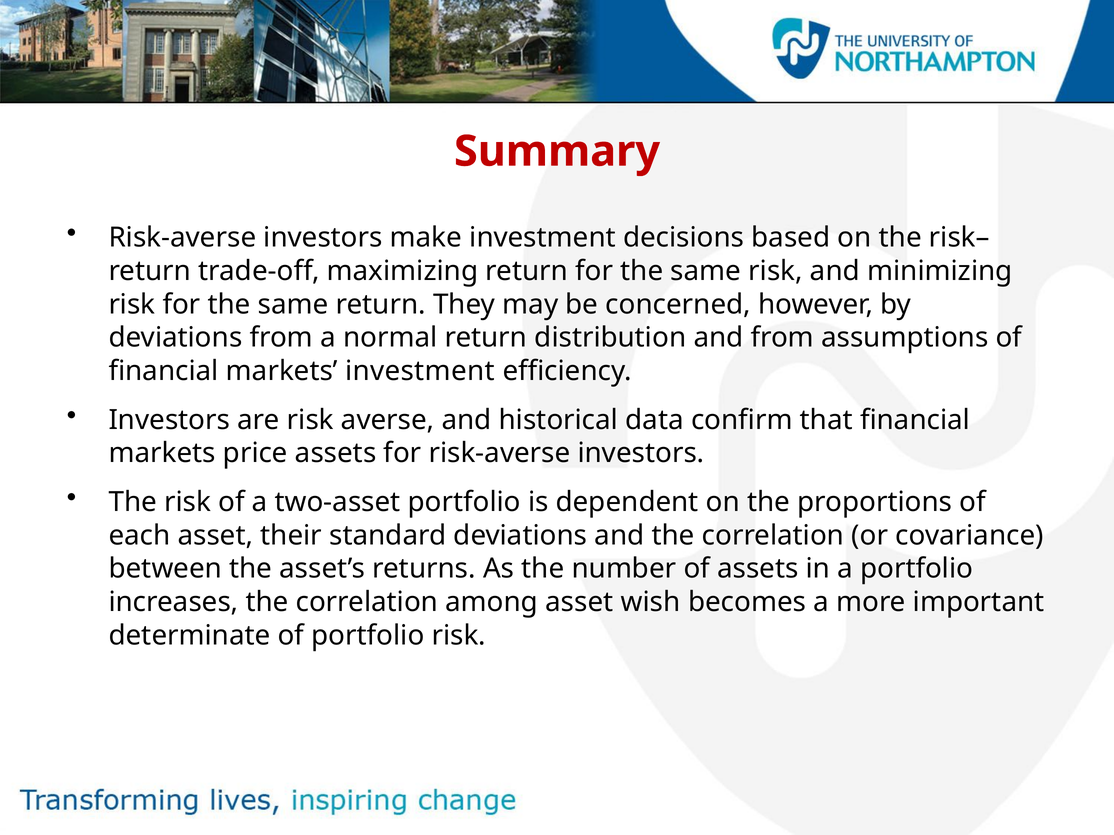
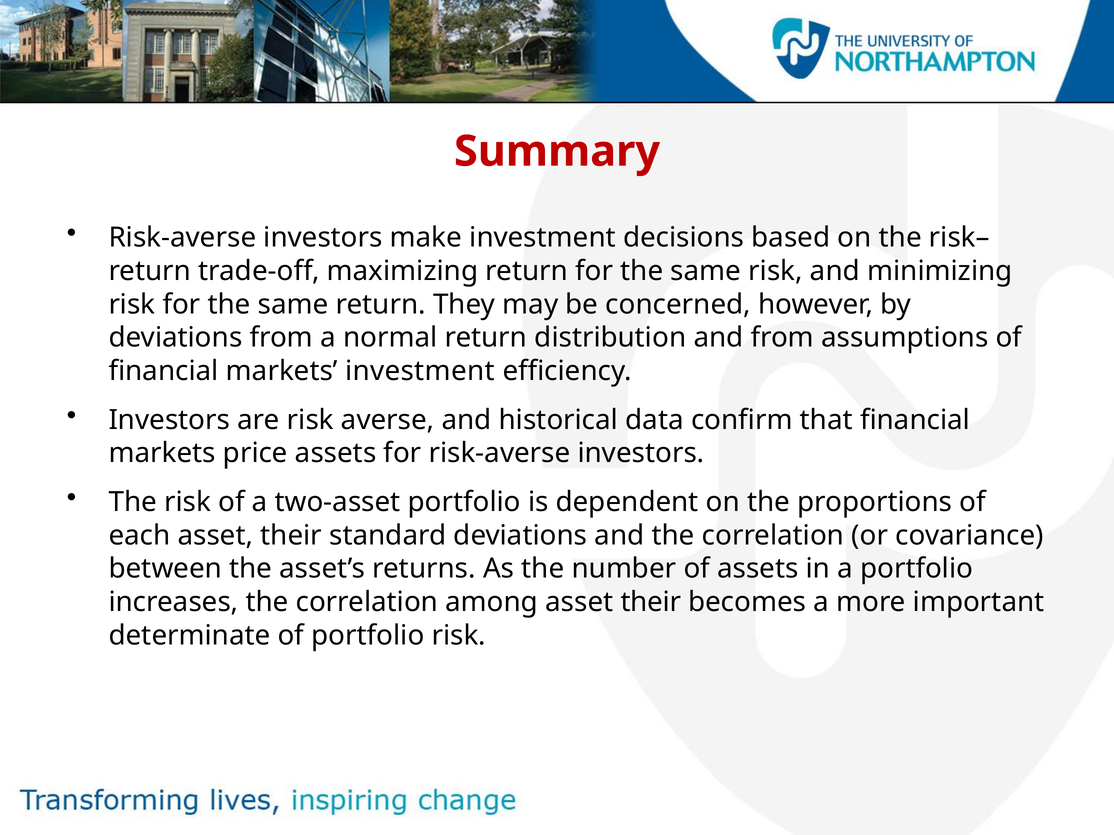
among asset wish: wish -> their
